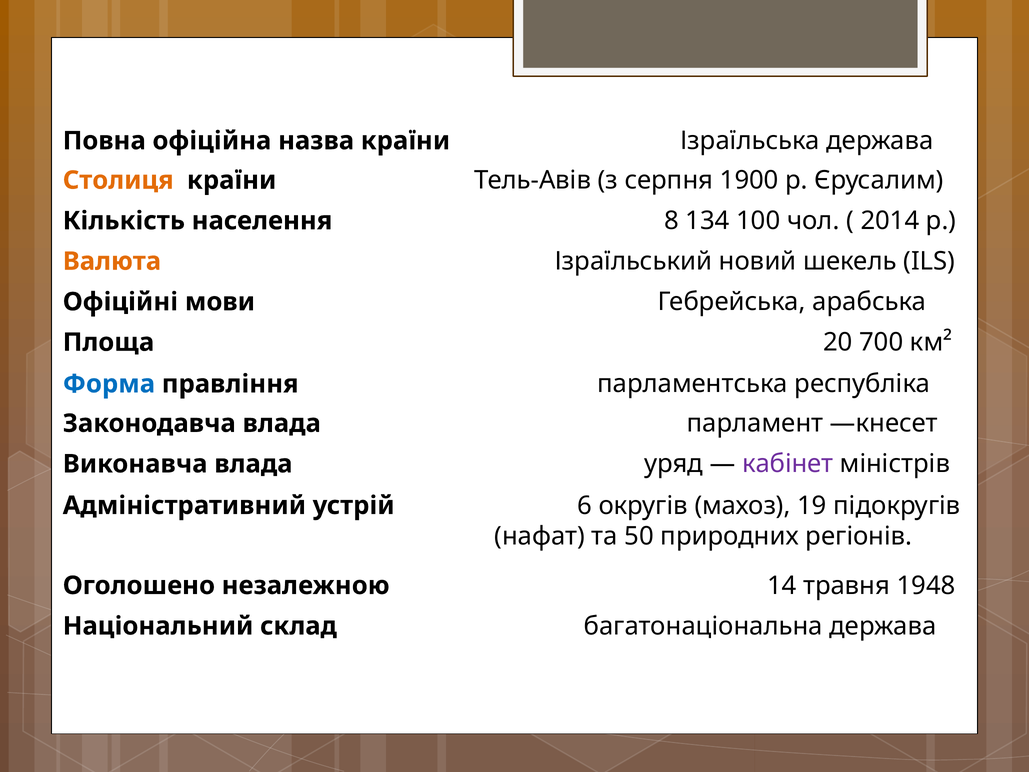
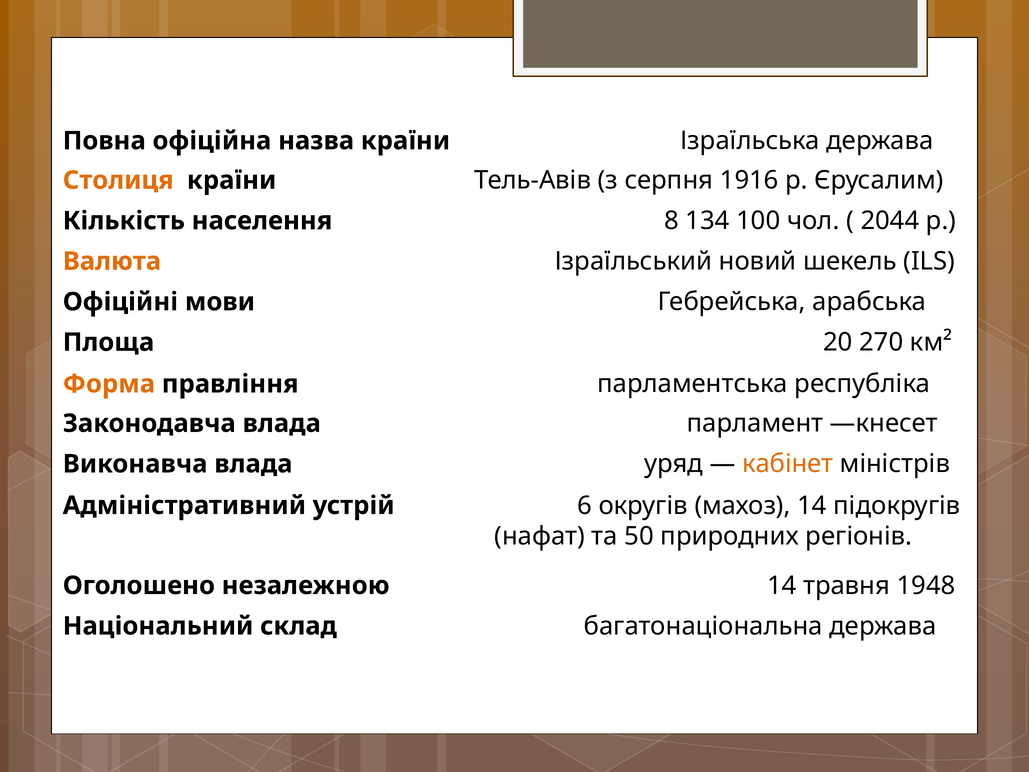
1900: 1900 -> 1916
2014: 2014 -> 2044
700: 700 -> 270
Форма colour: blue -> orange
кабінет colour: purple -> orange
махоз 19: 19 -> 14
